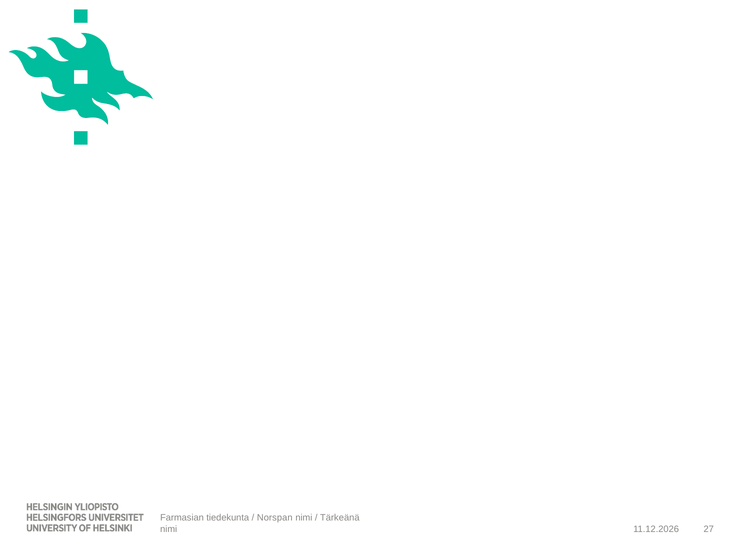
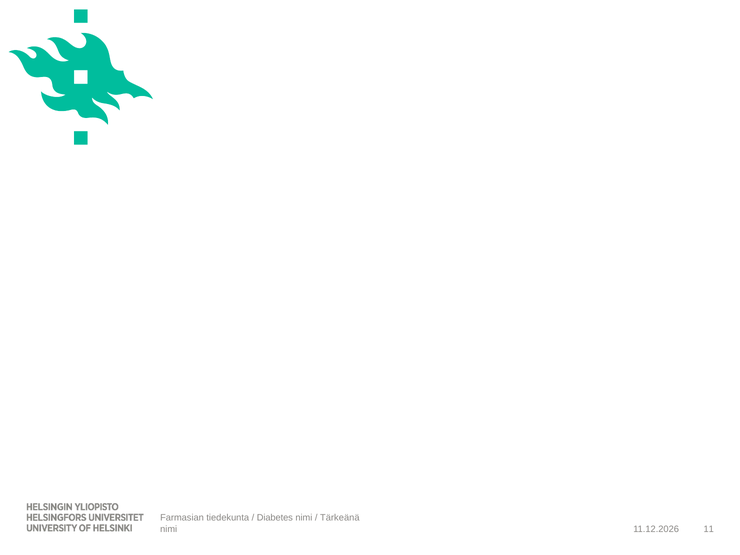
Norspan: Norspan -> Diabetes
27: 27 -> 11
